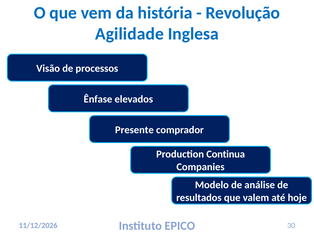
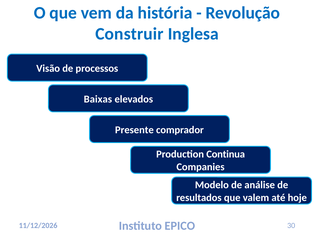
Agilidade: Agilidade -> Construir
Ênfase: Ênfase -> Baixas
